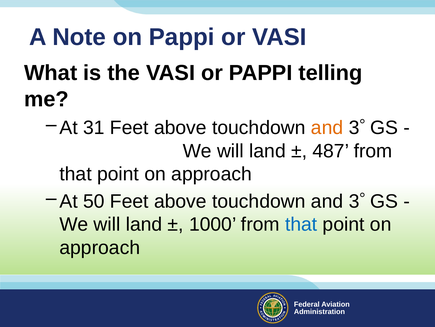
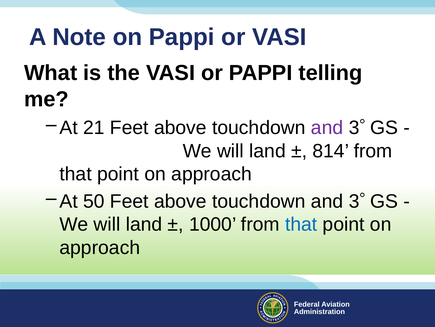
31: 31 -> 21
and at (327, 127) colour: orange -> purple
487: 487 -> 814
